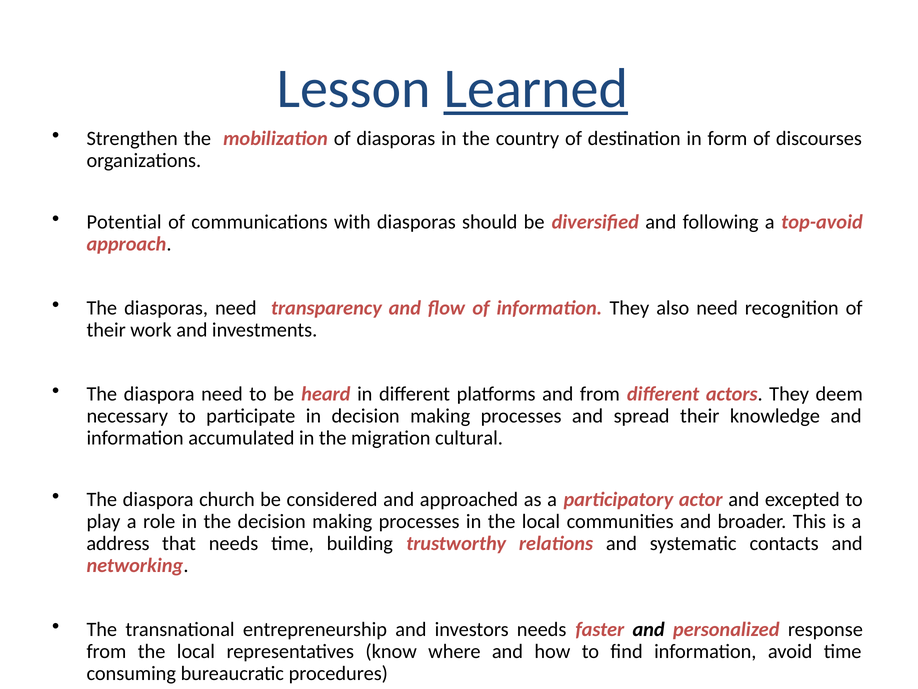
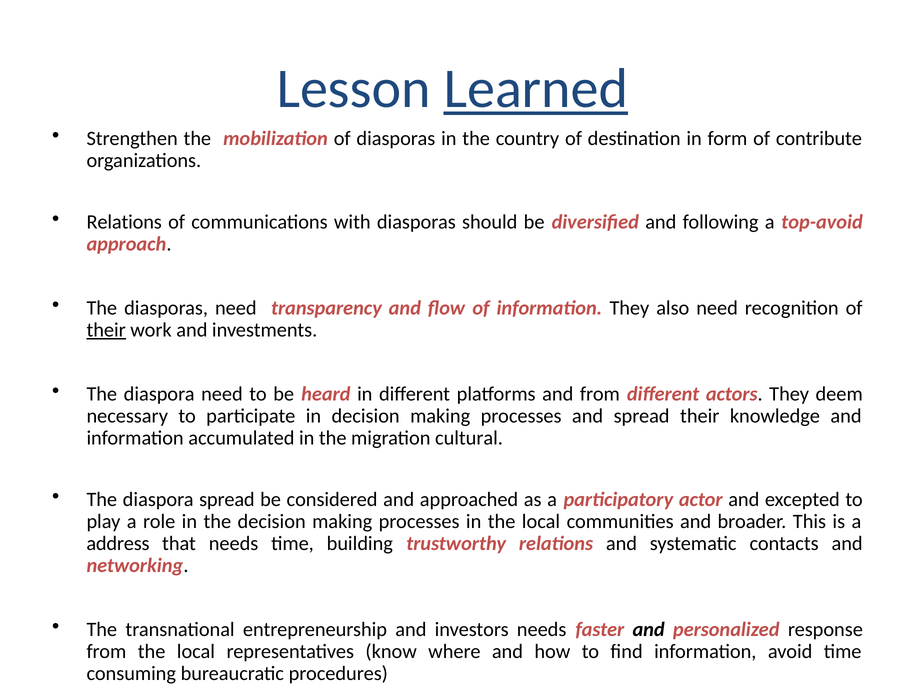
discourses: discourses -> contribute
Potential at (124, 222): Potential -> Relations
their at (106, 330) underline: none -> present
diaspora church: church -> spread
